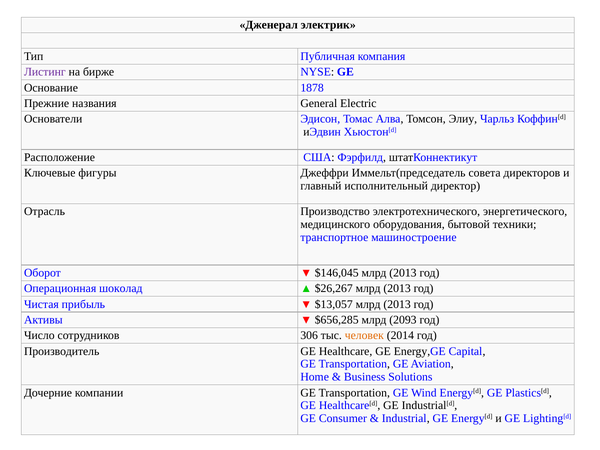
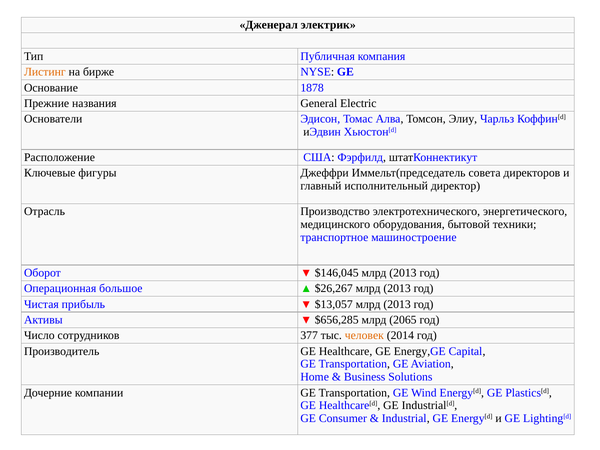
Листинг colour: purple -> orange
шоколад: шоколад -> большое
2093: 2093 -> 2065
306: 306 -> 377
